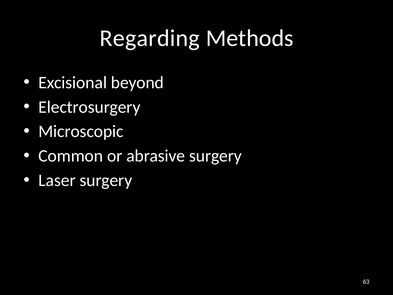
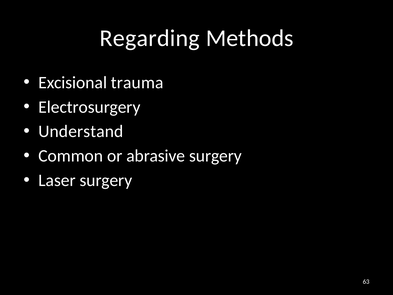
beyond: beyond -> trauma
Microscopic: Microscopic -> Understand
